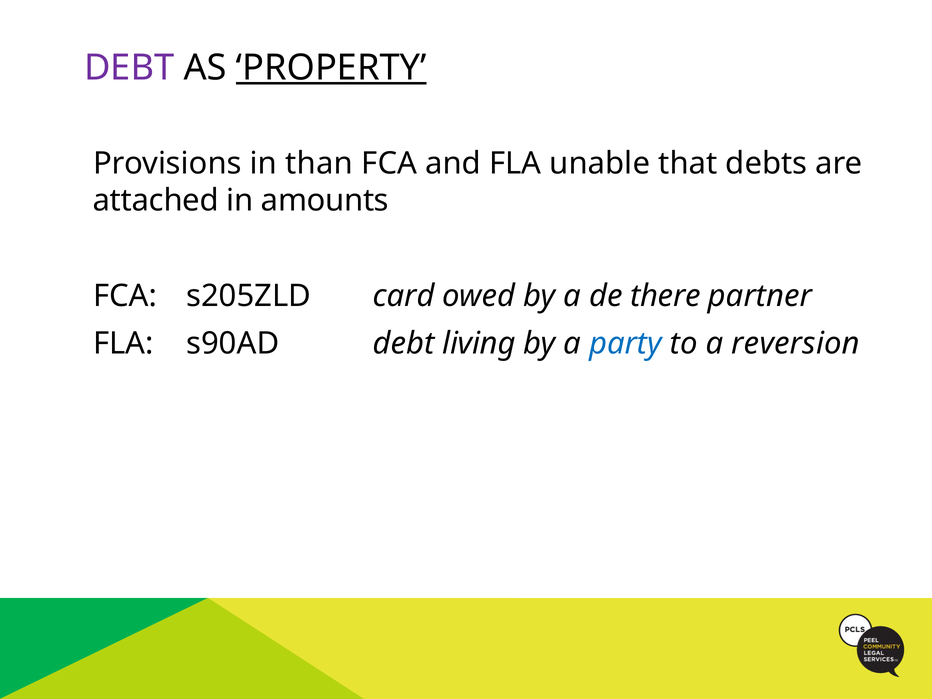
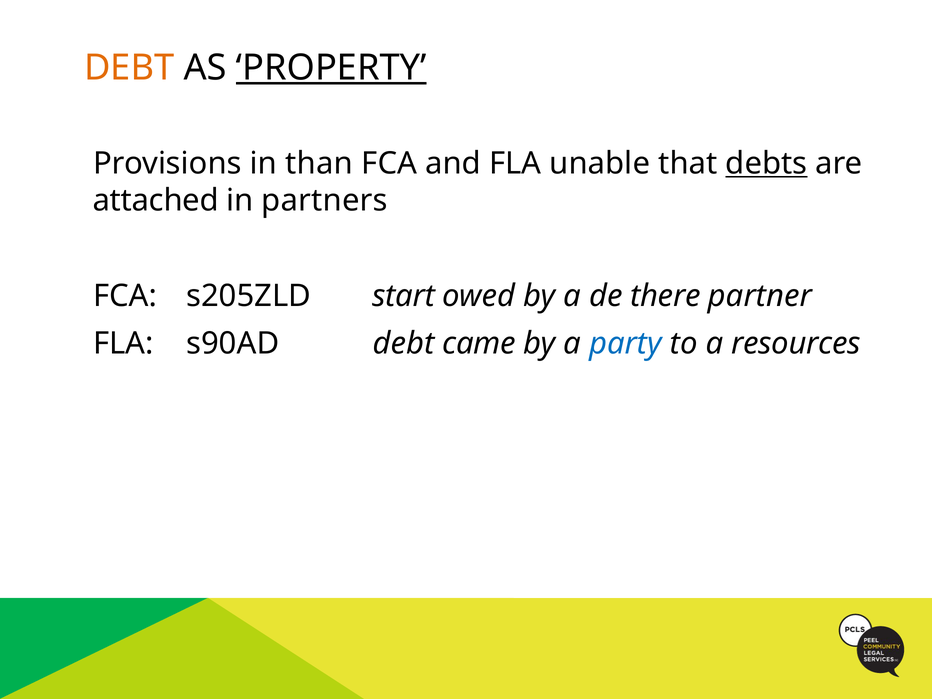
DEBT at (129, 68) colour: purple -> orange
debts underline: none -> present
amounts: amounts -> partners
card: card -> start
living: living -> came
reversion: reversion -> resources
